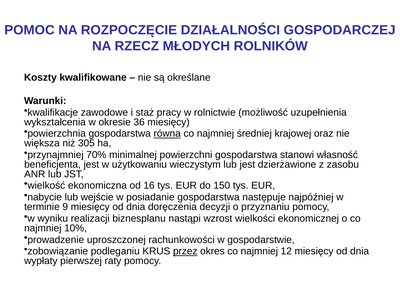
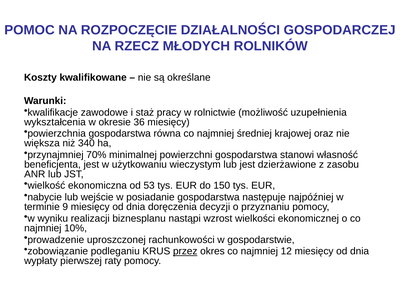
równa underline: present -> none
305: 305 -> 340
16: 16 -> 53
